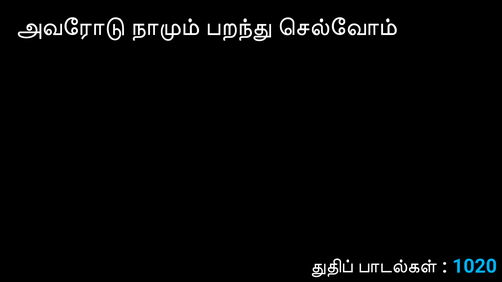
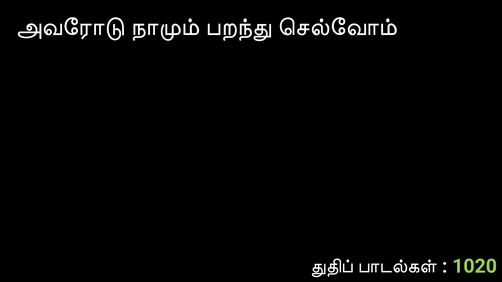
1020 colour: light blue -> light green
